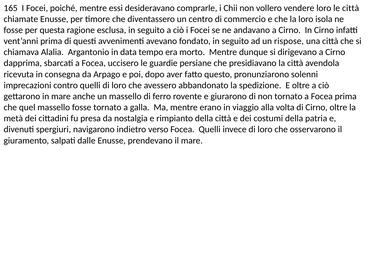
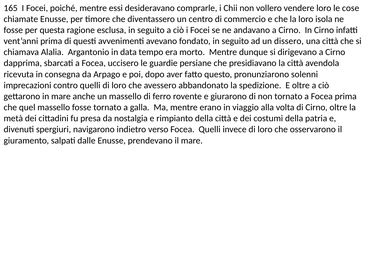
le città: città -> cose
rispose: rispose -> dissero
